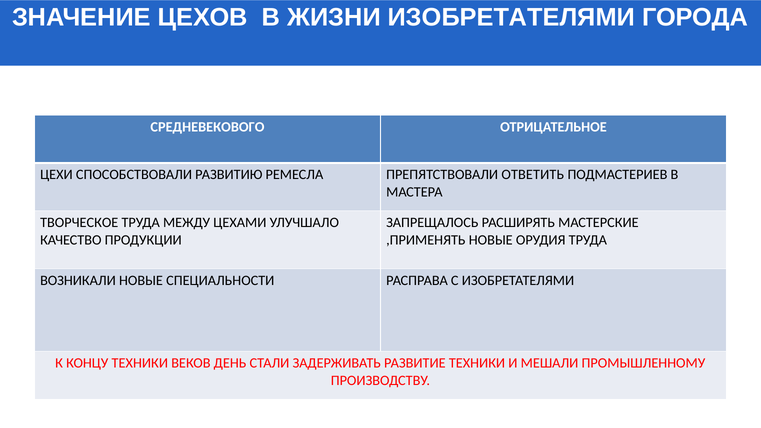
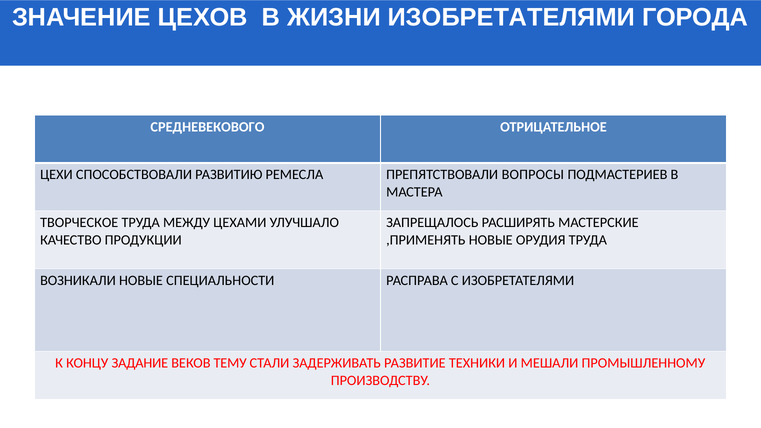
ОТВЕТИТЬ: ОТВЕТИТЬ -> ВОПРОСЫ
КОНЦУ ТЕХНИКИ: ТЕХНИКИ -> ЗАДАНИЕ
ДЕНЬ: ДЕНЬ -> ТЕМУ
